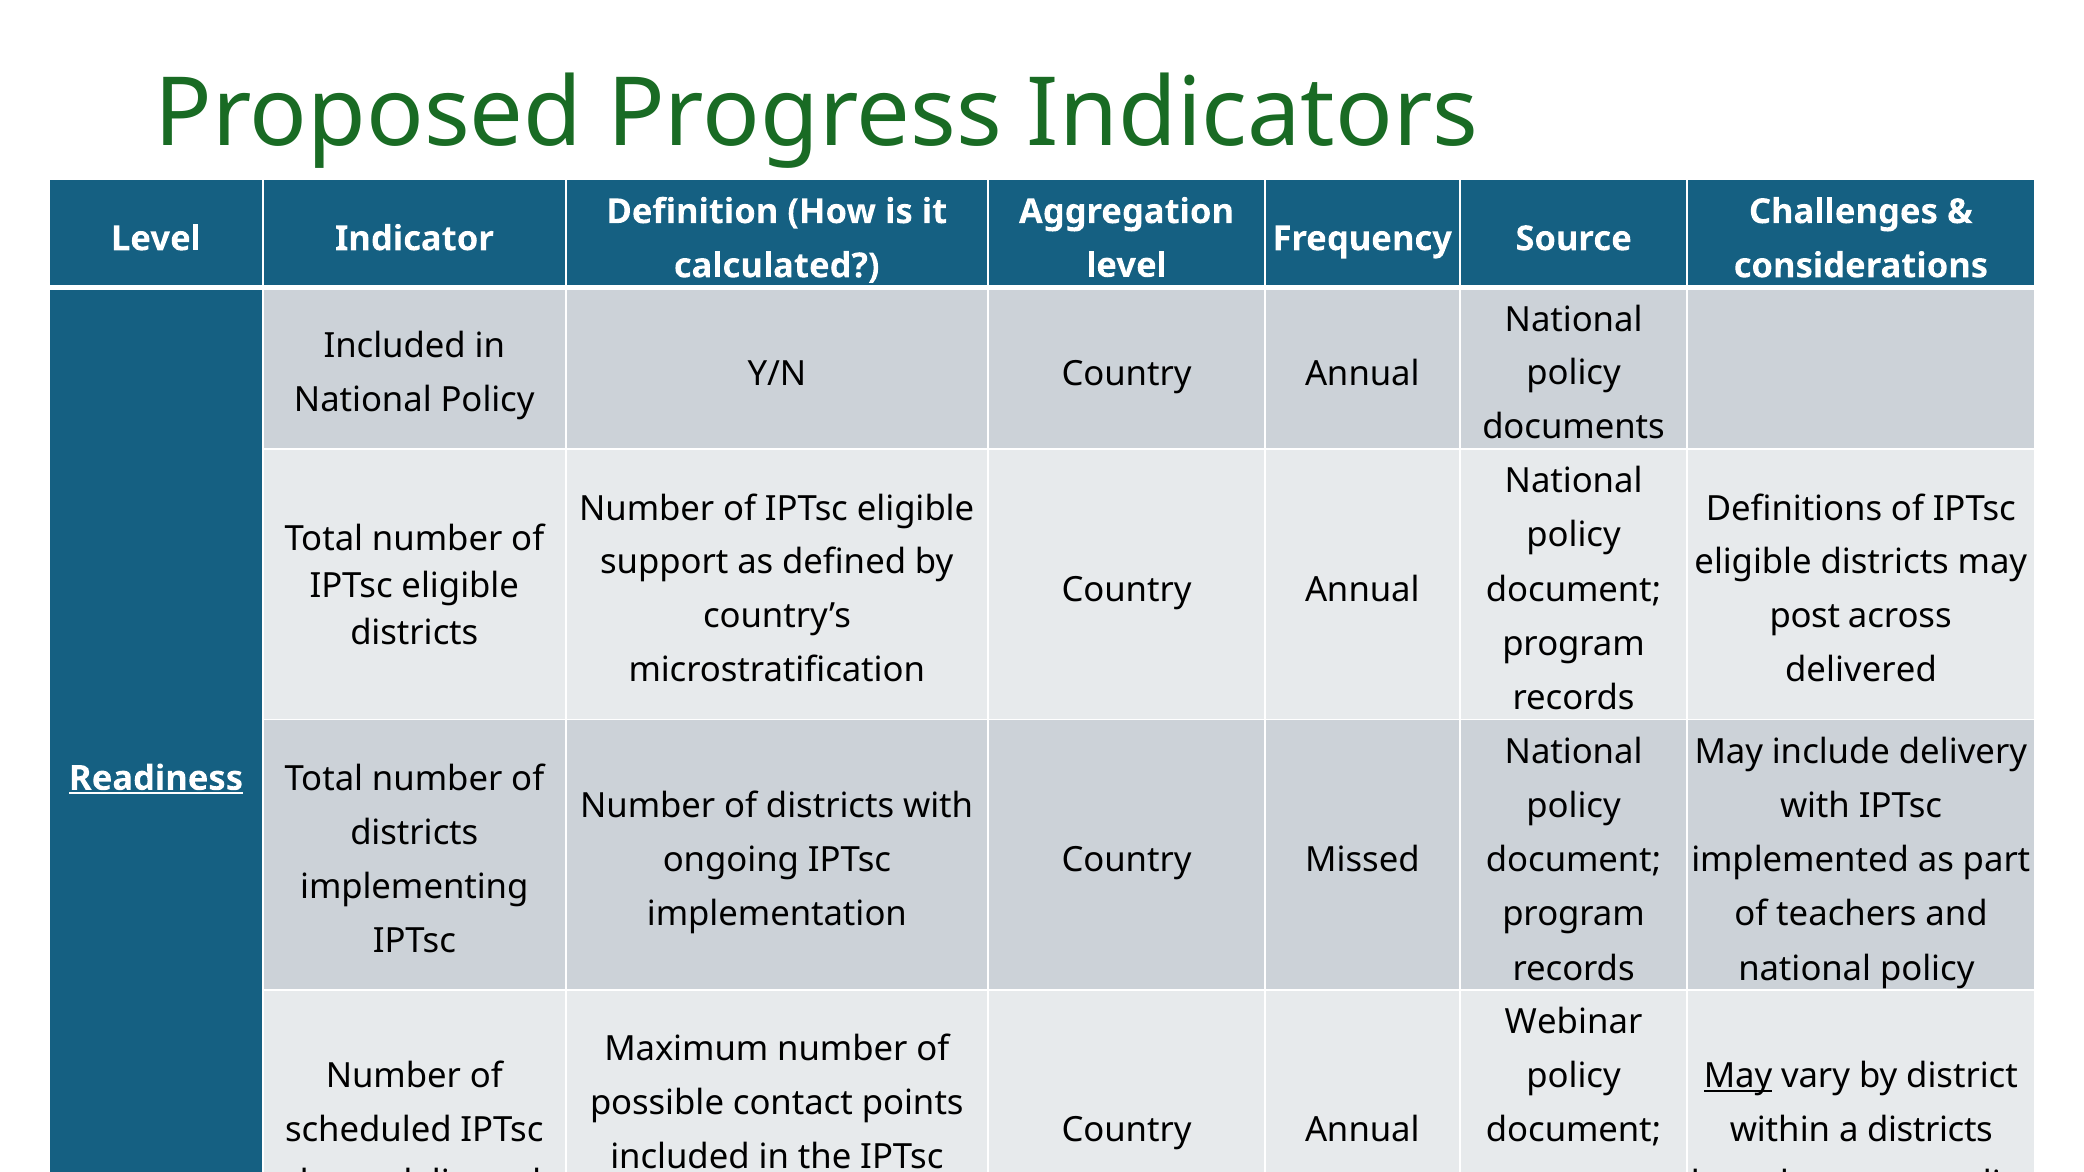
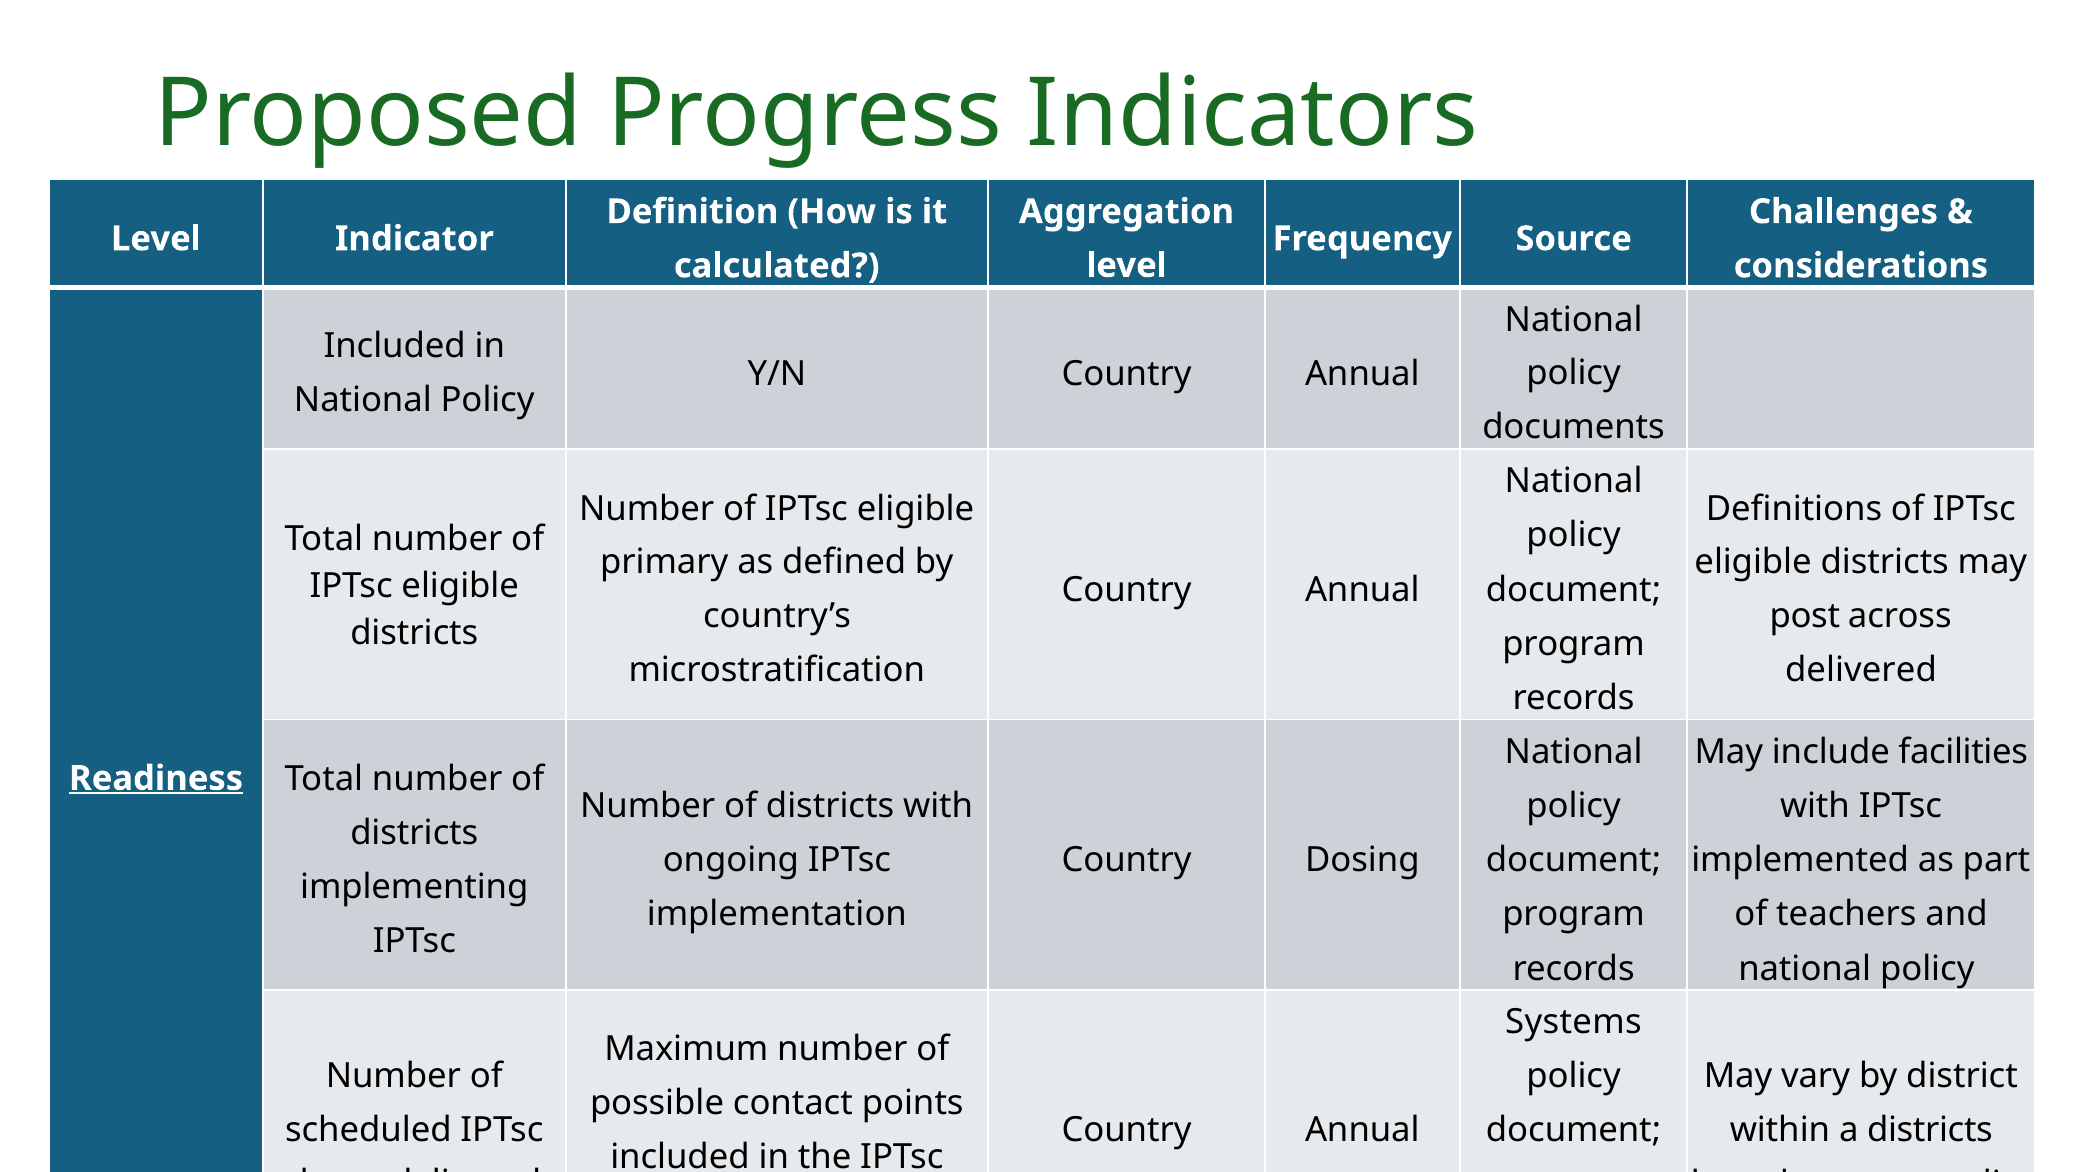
support: support -> primary
delivery: delivery -> facilities
Missed: Missed -> Dosing
Webinar: Webinar -> Systems
May at (1738, 1076) underline: present -> none
